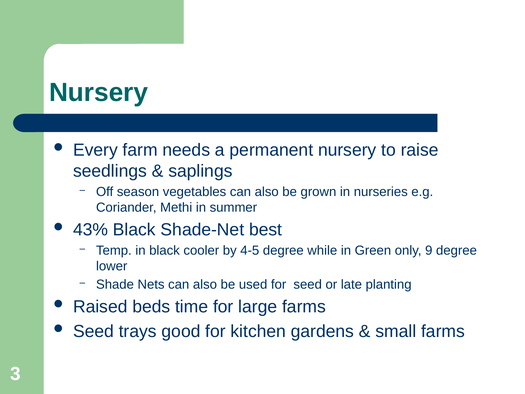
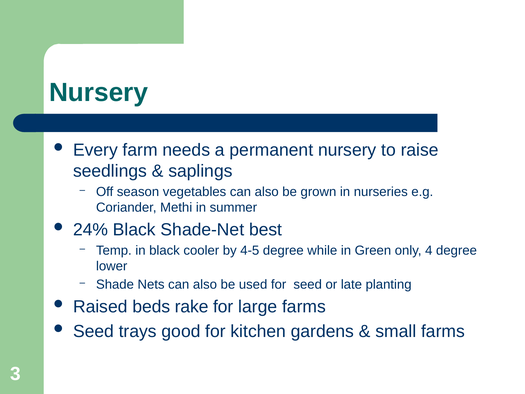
43%: 43% -> 24%
9: 9 -> 4
time: time -> rake
